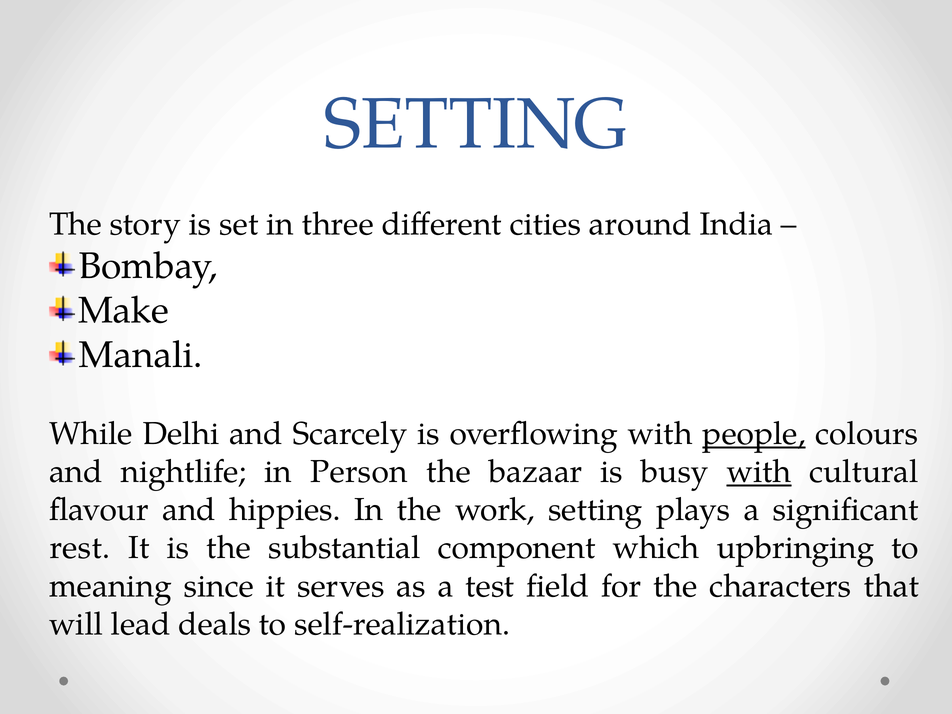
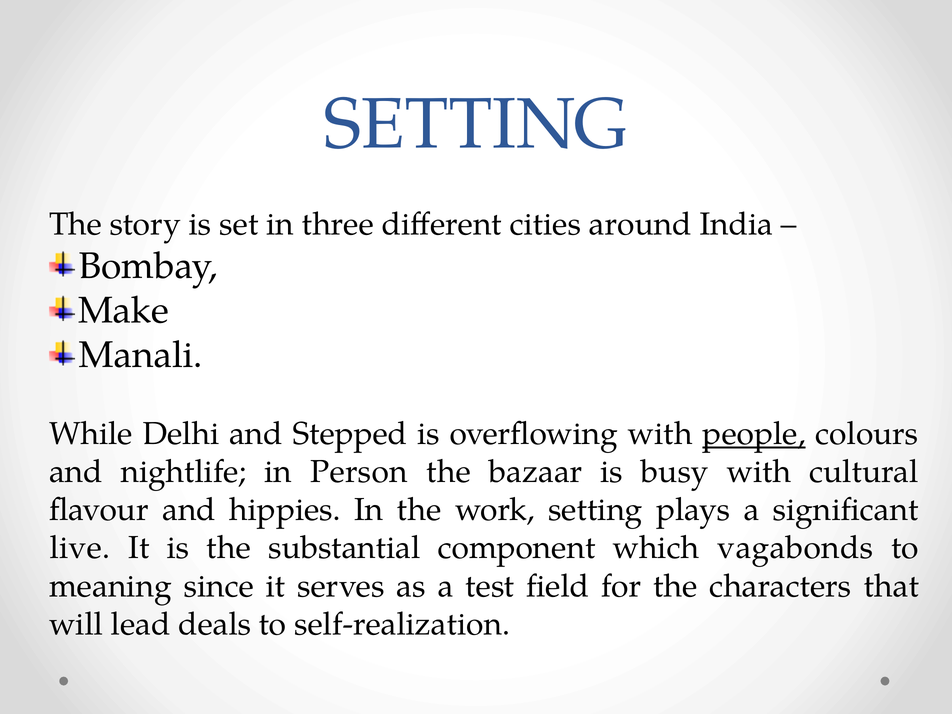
Scarcely: Scarcely -> Stepped
with at (759, 472) underline: present -> none
rest: rest -> live
upbringing: upbringing -> vagabonds
